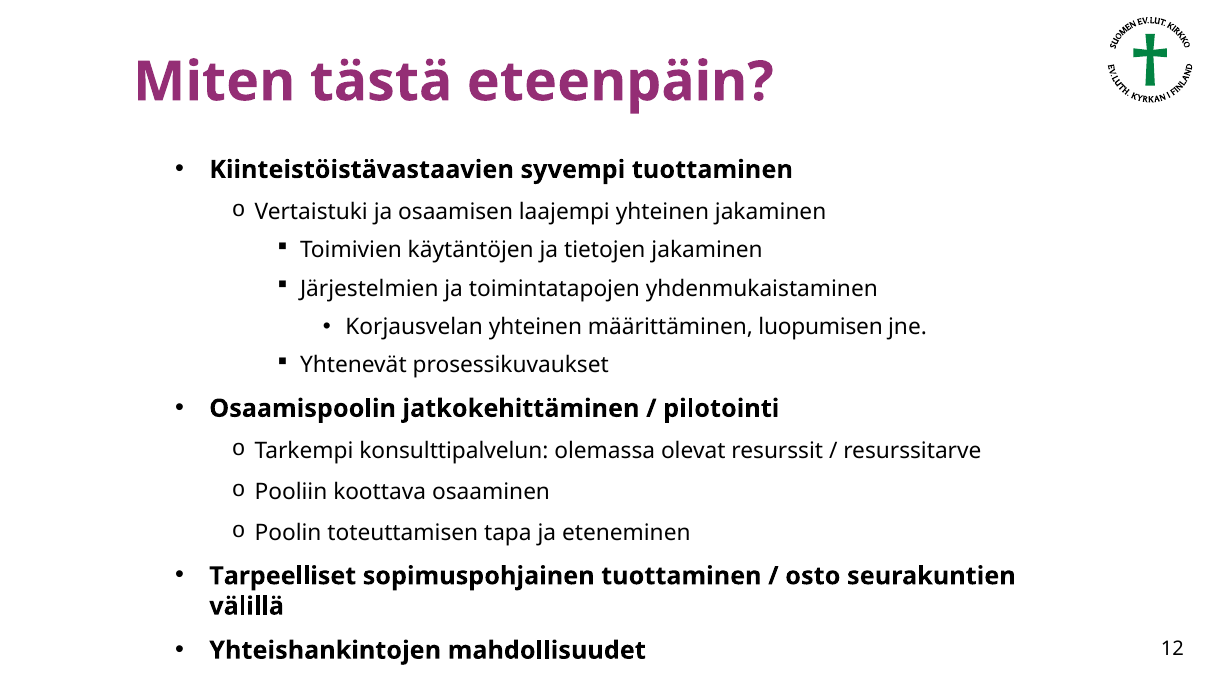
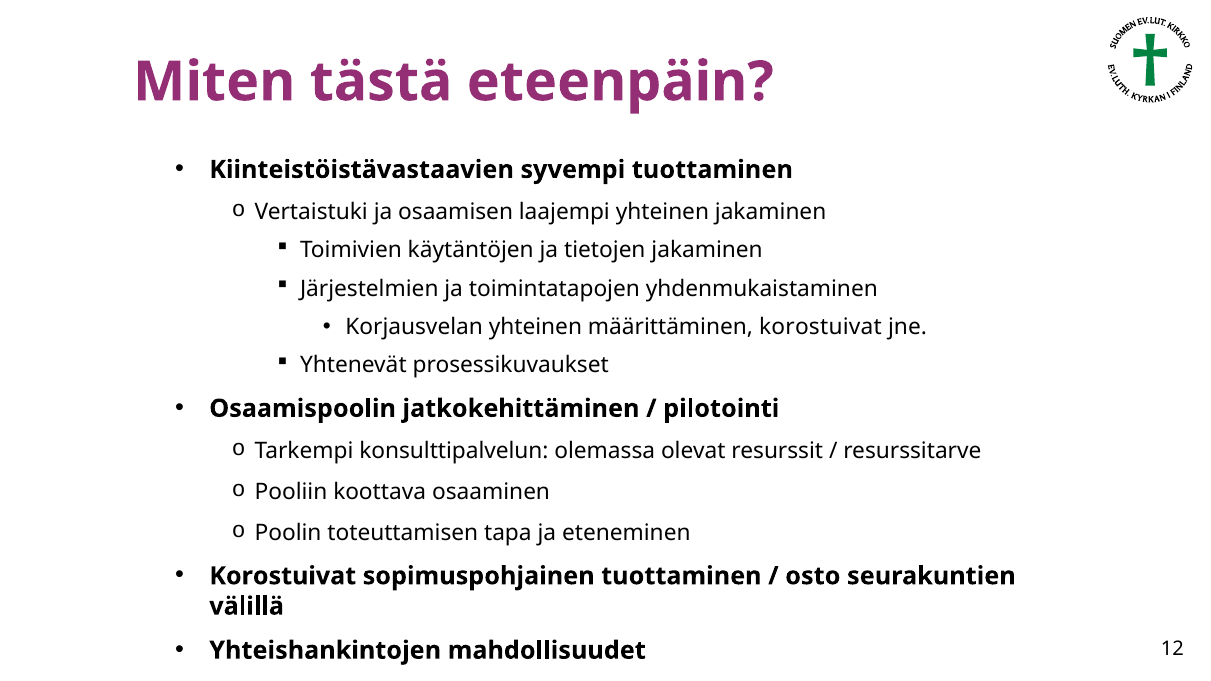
määrittäminen luopumisen: luopumisen -> korostuivat
Tarpeelliset at (283, 576): Tarpeelliset -> Korostuivat
